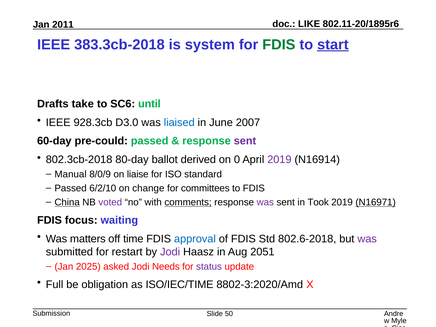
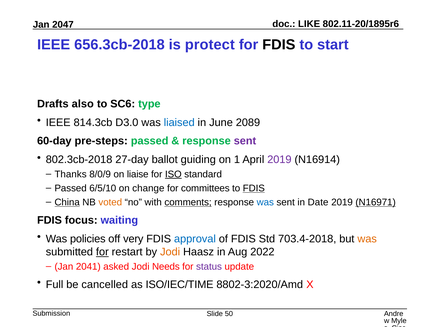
2011: 2011 -> 2047
383.3cb-2018: 383.3cb-2018 -> 656.3cb-2018
system: system -> protect
FDIS at (279, 45) colour: green -> black
start underline: present -> none
take: take -> also
until: until -> type
928.3cb: 928.3cb -> 814.3cb
2007: 2007 -> 2089
pre-could: pre-could -> pre-steps
80-day: 80-day -> 27-day
derived: derived -> guiding
0: 0 -> 1
Manual: Manual -> Thanks
ISO underline: none -> present
6/2/10: 6/2/10 -> 6/5/10
FDIS at (254, 188) underline: none -> present
voted colour: purple -> orange
was at (265, 202) colour: purple -> blue
Took: Took -> Date
matters: matters -> policies
time: time -> very
802.6-2018: 802.6-2018 -> 703.4-2018
was at (367, 239) colour: purple -> orange
for at (102, 252) underline: none -> present
Jodi at (170, 252) colour: purple -> orange
2051: 2051 -> 2022
2025: 2025 -> 2041
obligation: obligation -> cancelled
